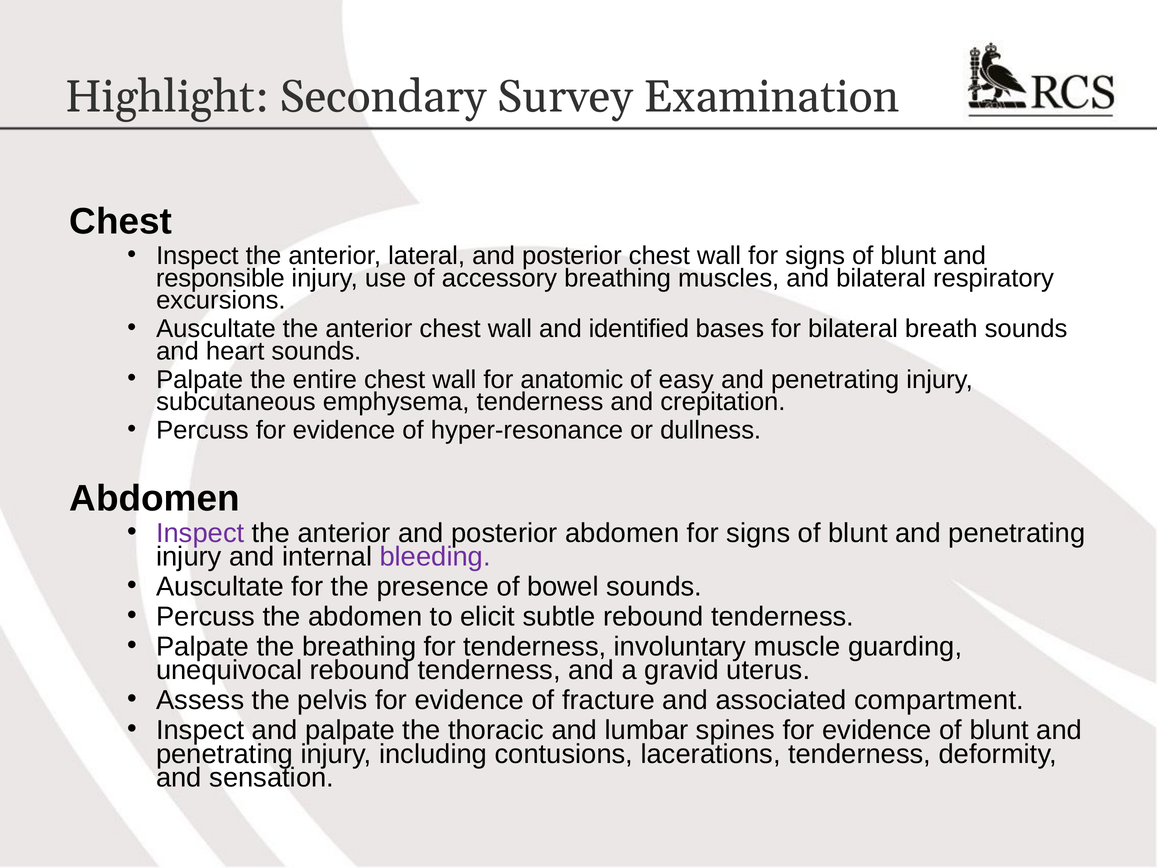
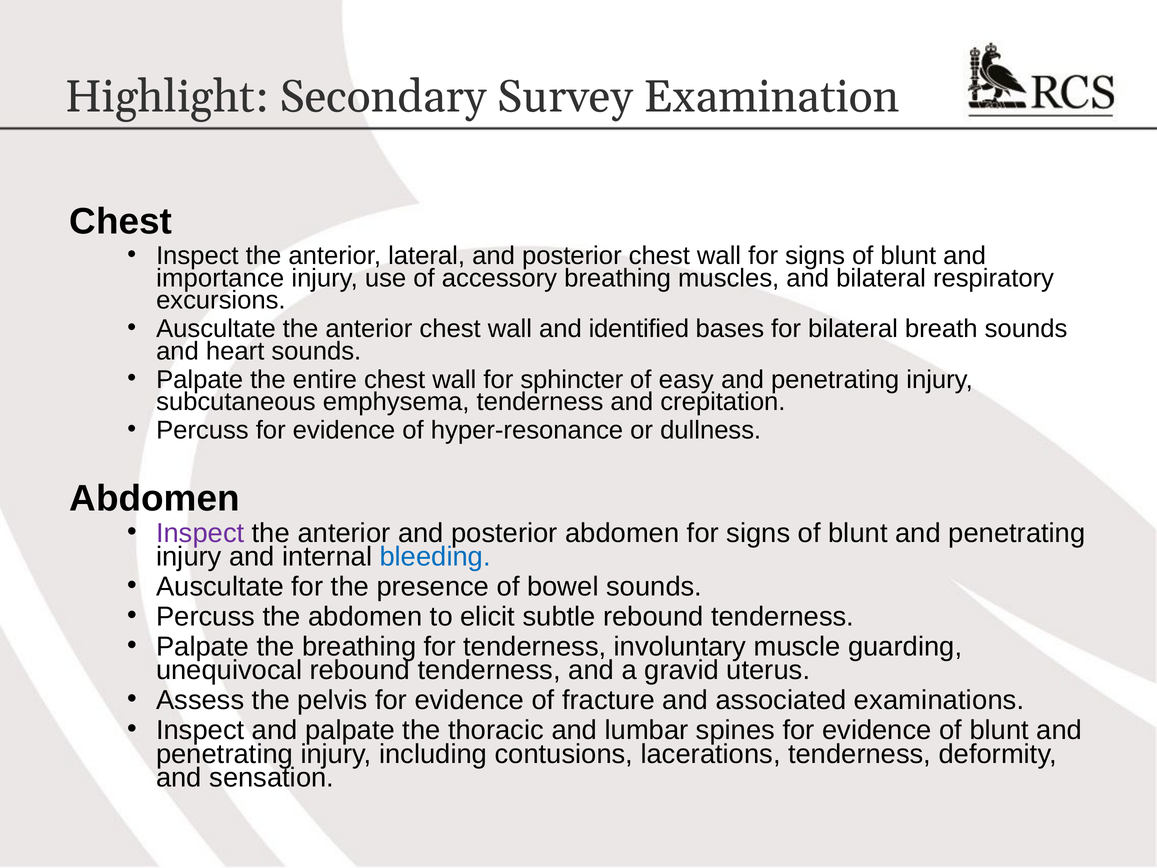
responsible: responsible -> importance
anatomic: anatomic -> sphincter
bleeding colour: purple -> blue
compartment: compartment -> examinations
